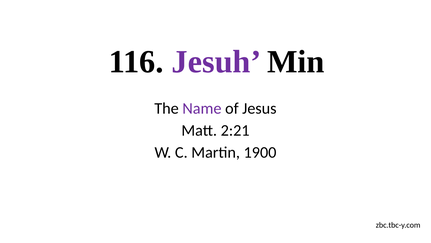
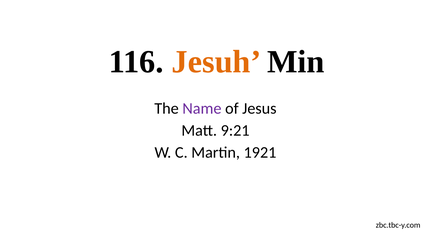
Jesuh colour: purple -> orange
2:21: 2:21 -> 9:21
1900: 1900 -> 1921
